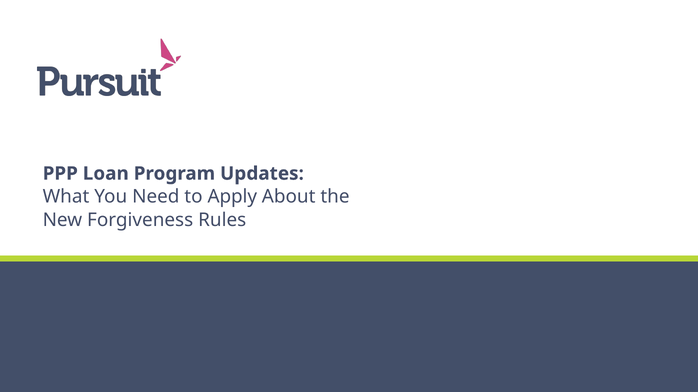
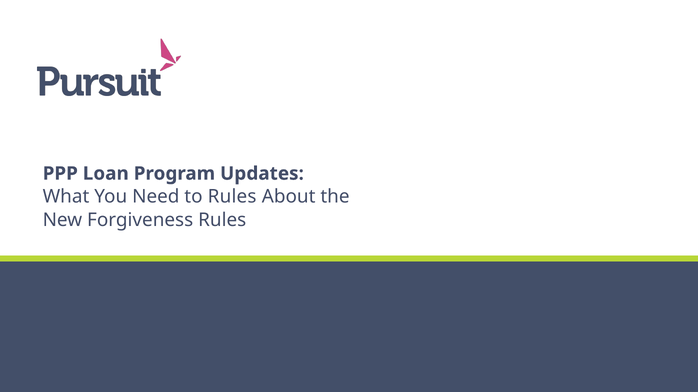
to Apply: Apply -> Rules
